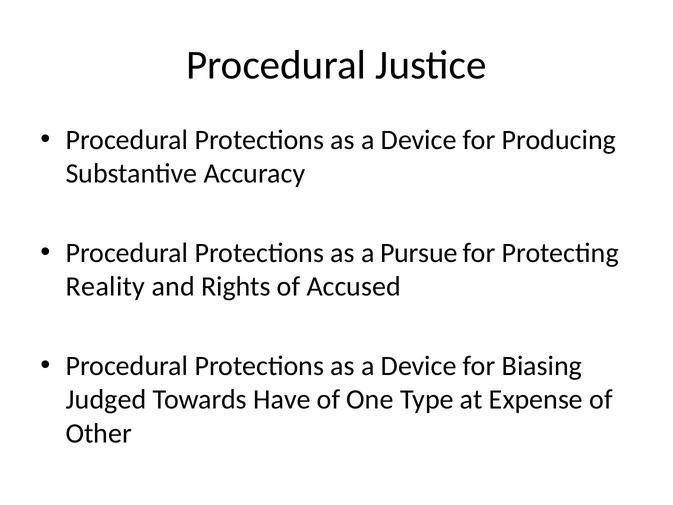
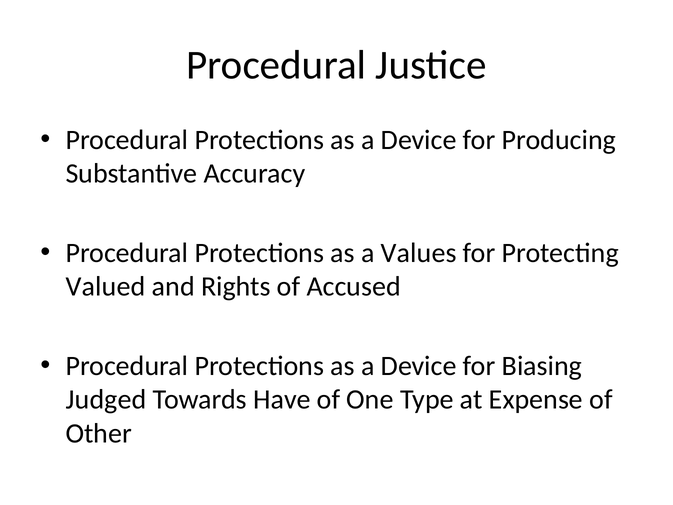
Pursue: Pursue -> Values
Reality: Reality -> Valued
